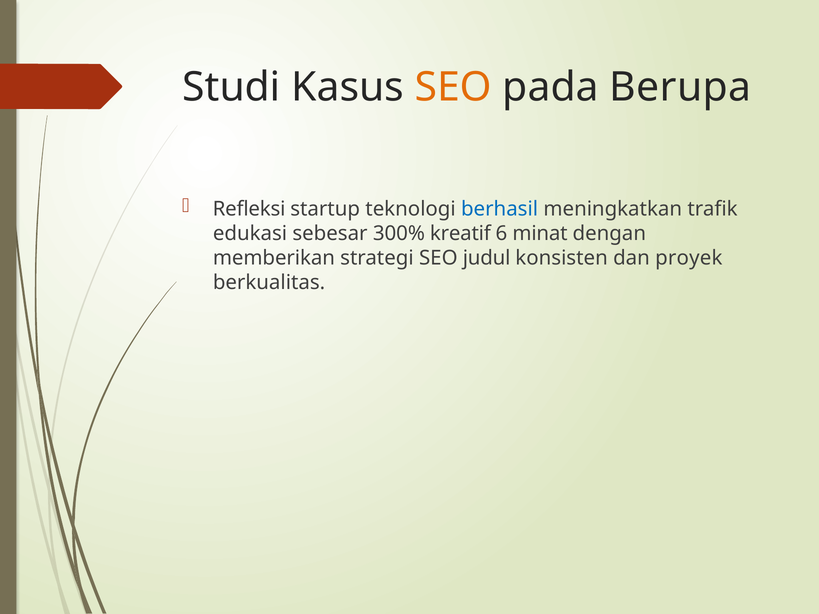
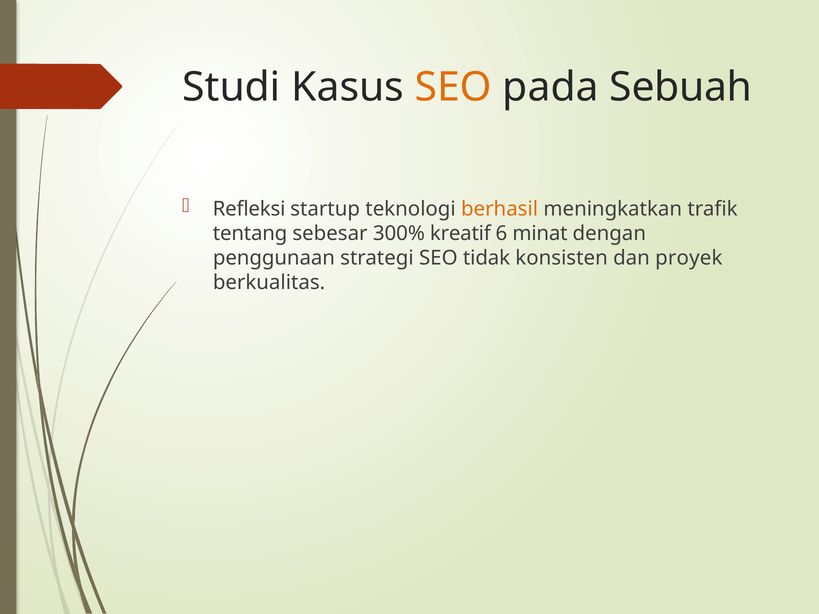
Berupa: Berupa -> Sebuah
berhasil colour: blue -> orange
edukasi: edukasi -> tentang
memberikan: memberikan -> penggunaan
judul: judul -> tidak
